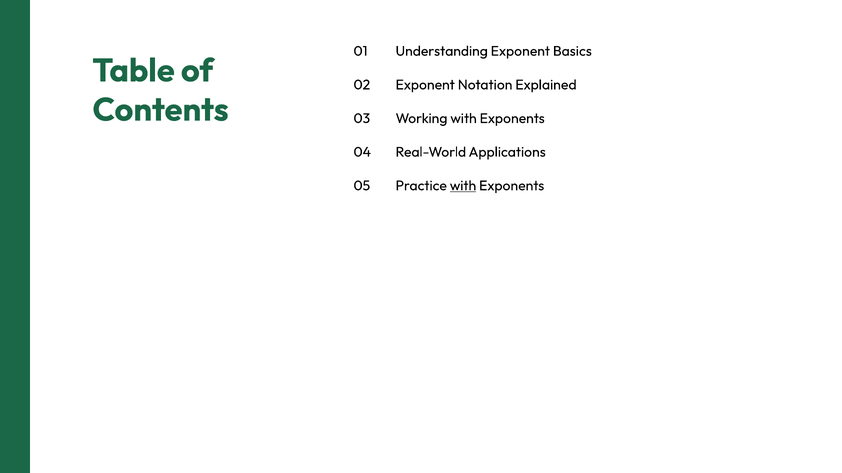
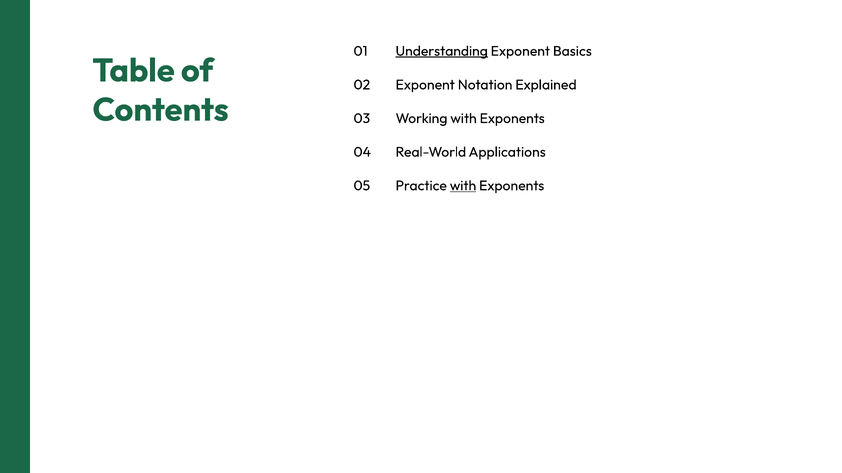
Understanding underline: none -> present
